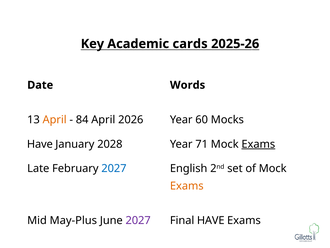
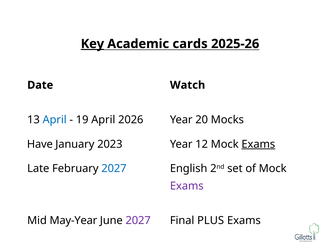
Key underline: none -> present
Words: Words -> Watch
April at (55, 119) colour: orange -> blue
84: 84 -> 19
60: 60 -> 20
2028: 2028 -> 2023
71: 71 -> 12
Exams at (187, 186) colour: orange -> purple
May-Plus: May-Plus -> May-Year
Final HAVE: HAVE -> PLUS
